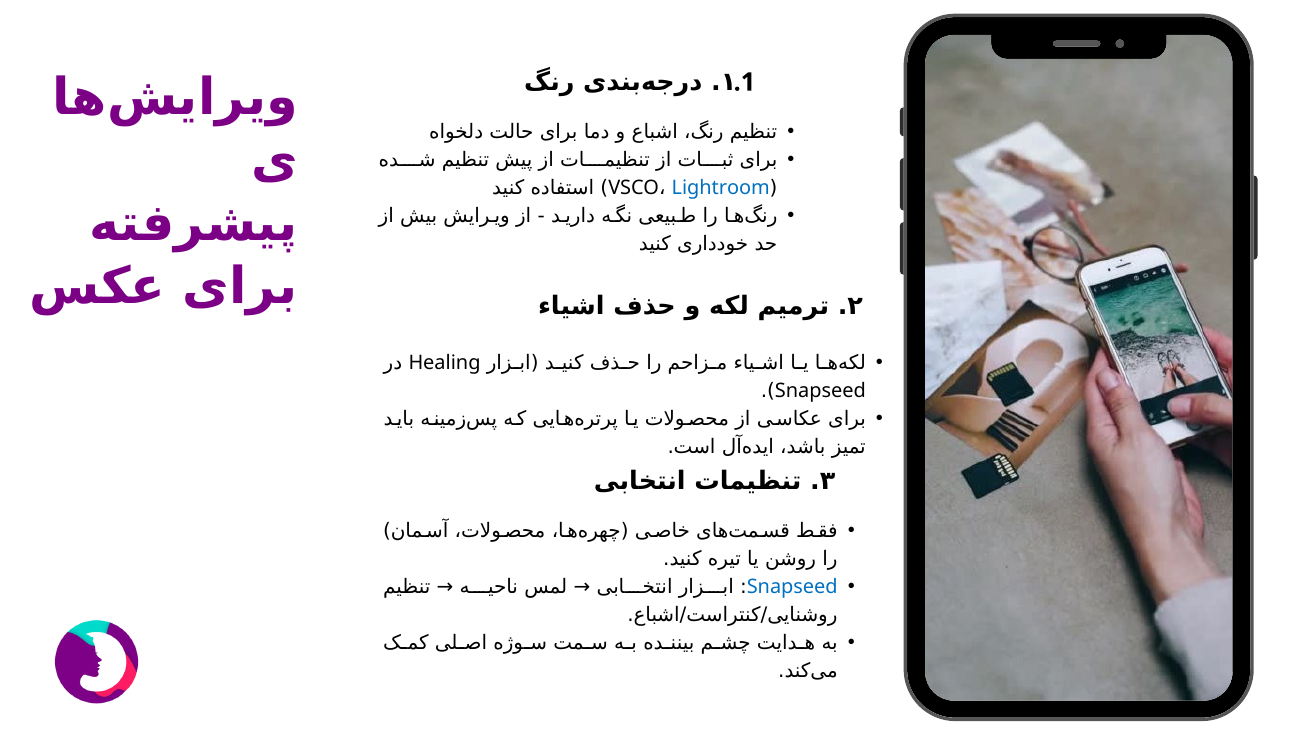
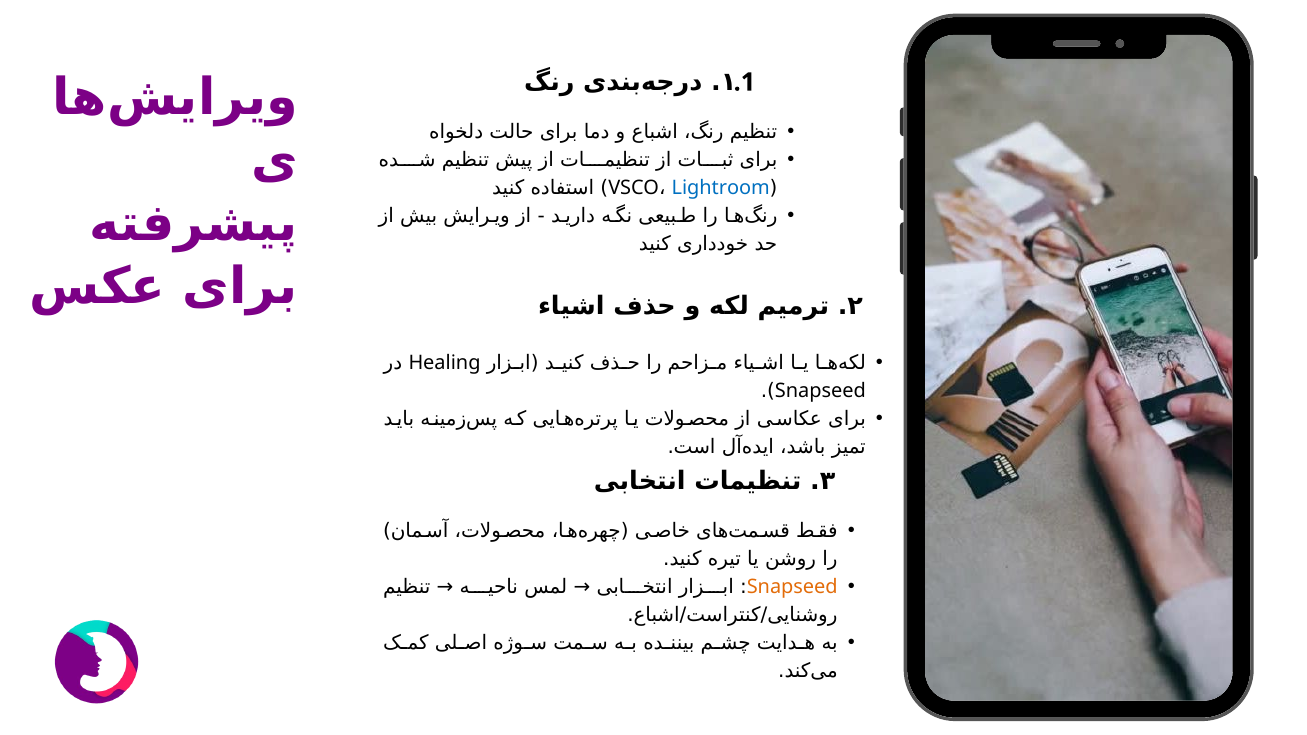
Snapseed at (792, 587) colour: blue -> orange
